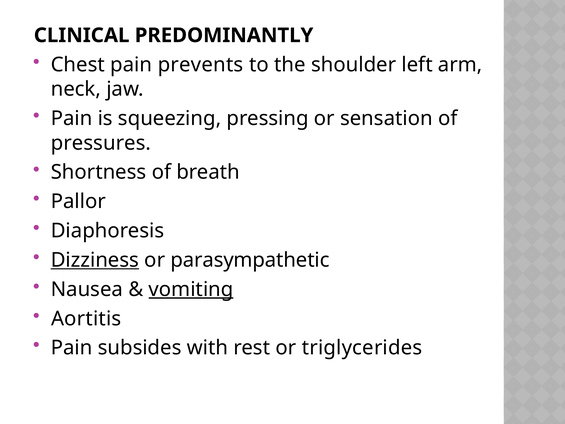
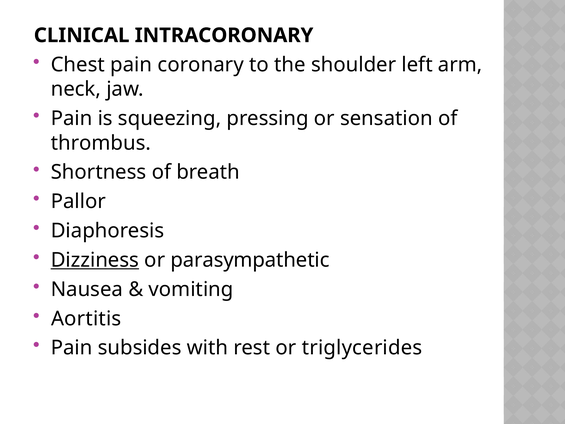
PREDOMINANTLY: PREDOMINANTLY -> INTRACORONARY
prevents: prevents -> coronary
pressures: pressures -> thrombus
vomiting underline: present -> none
